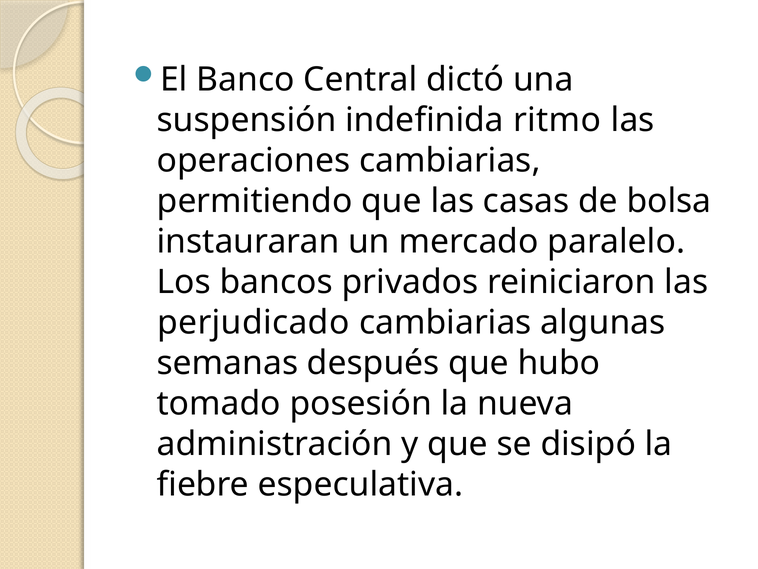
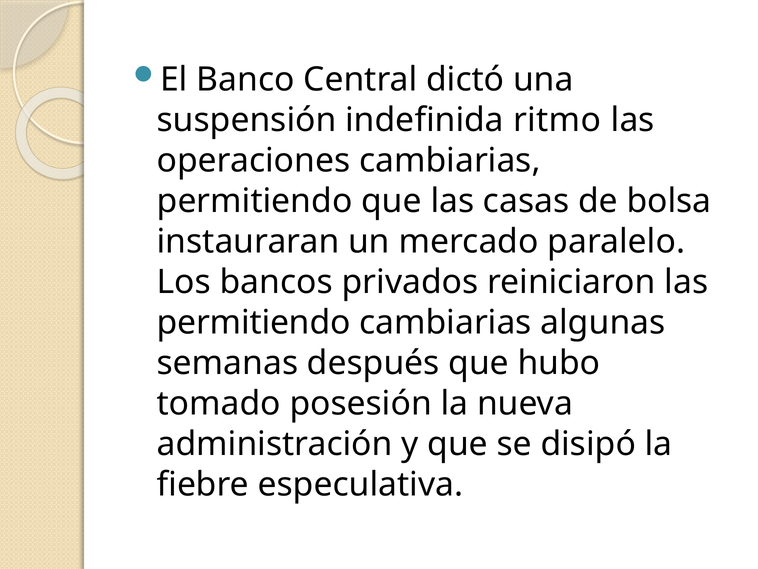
perjudicado at (253, 322): perjudicado -> permitiendo
